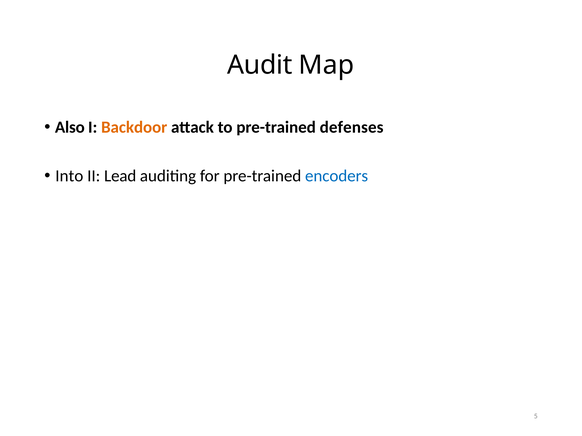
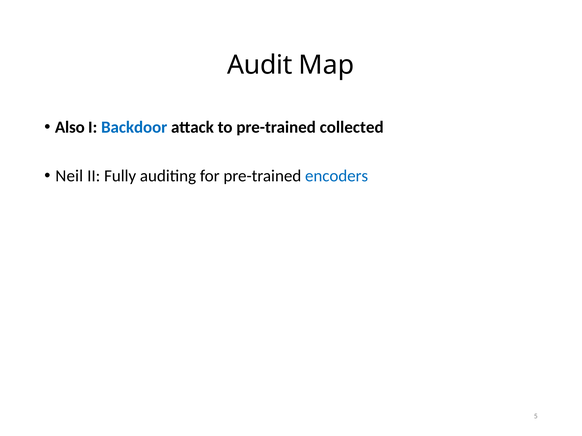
Backdoor colour: orange -> blue
defenses: defenses -> collected
Into: Into -> Neil
Lead: Lead -> Fully
